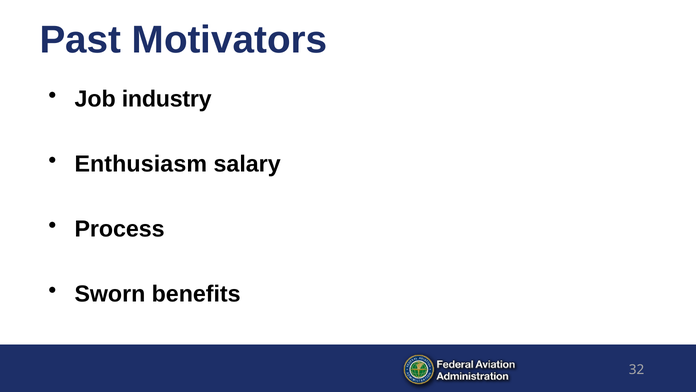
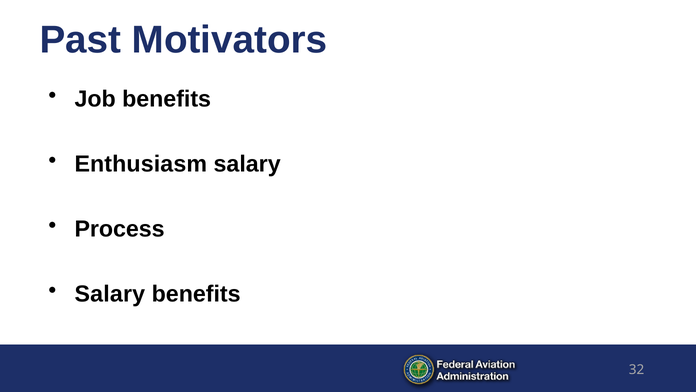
Job industry: industry -> benefits
Sworn at (110, 294): Sworn -> Salary
